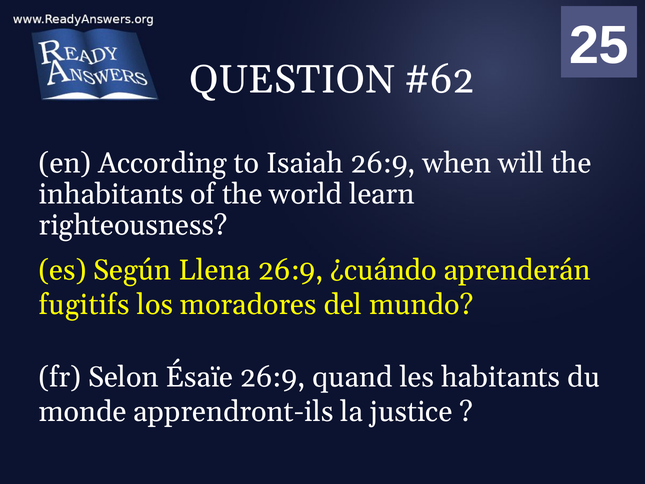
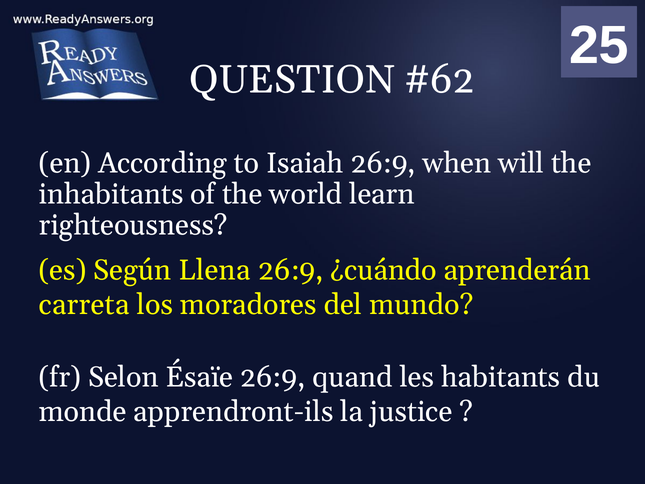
fugitifs: fugitifs -> carreta
